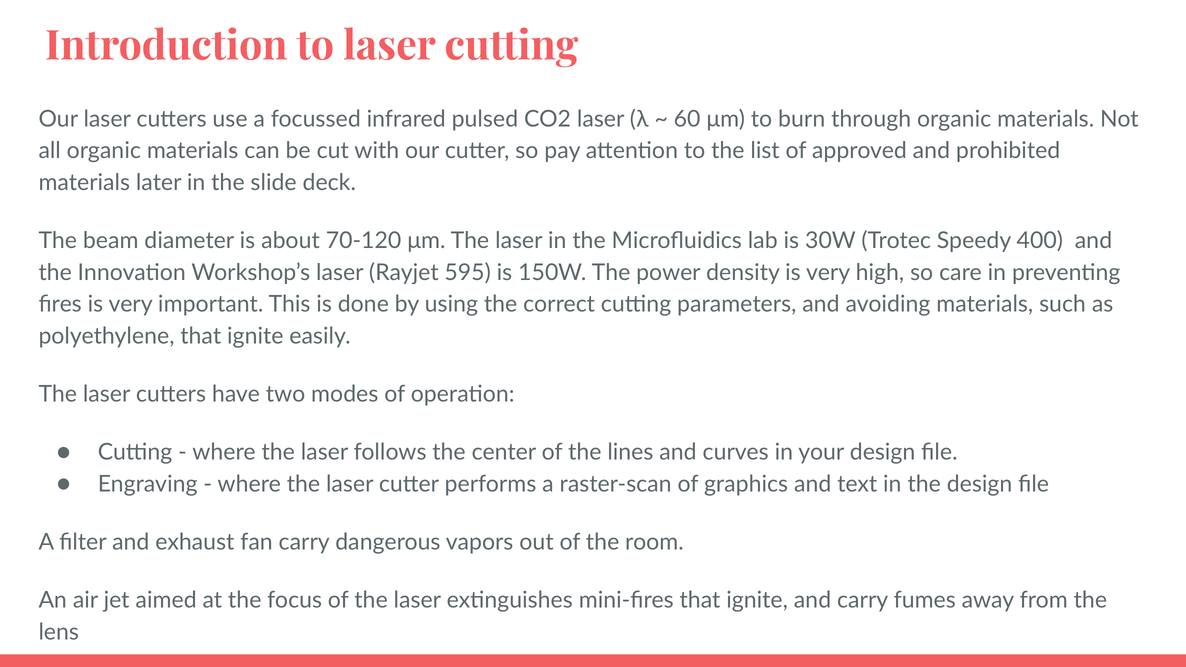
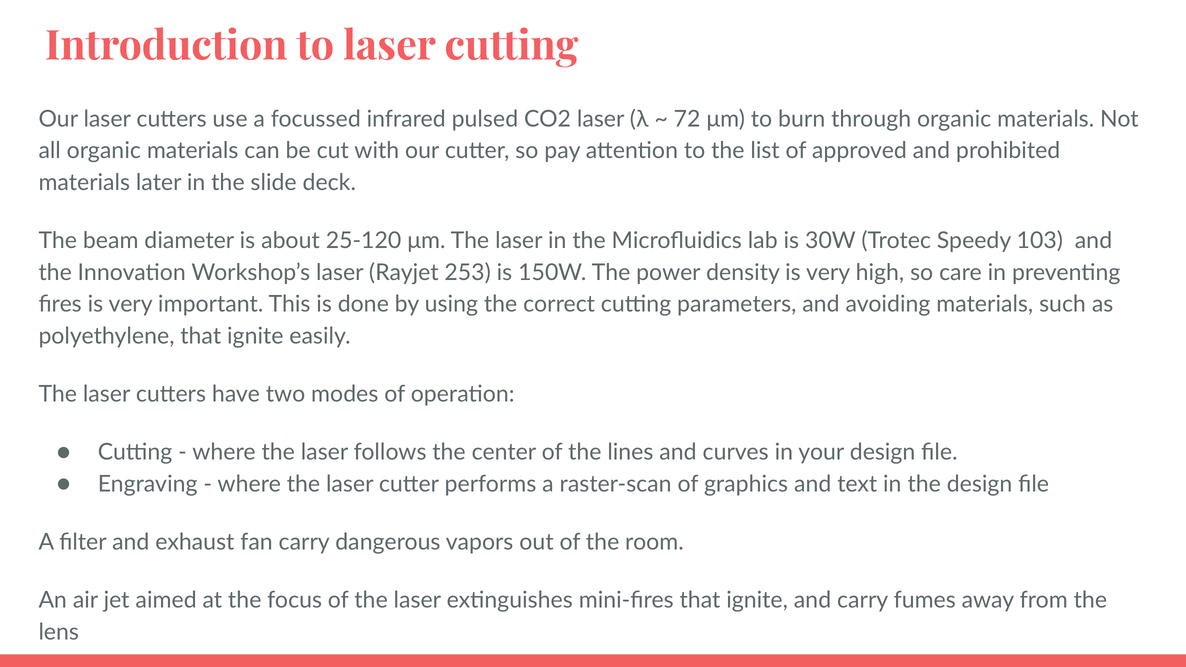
60: 60 -> 72
70-120: 70-120 -> 25-120
400: 400 -> 103
595: 595 -> 253
